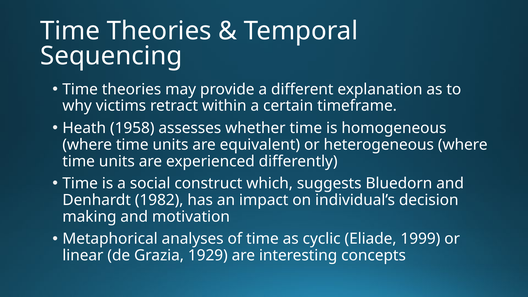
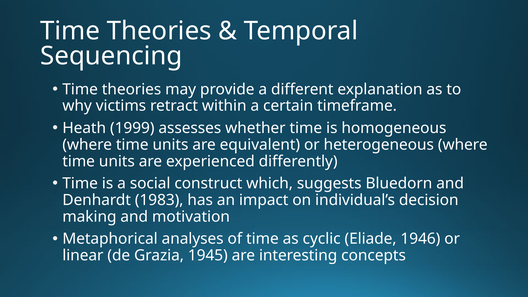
1958: 1958 -> 1999
1982: 1982 -> 1983
1999: 1999 -> 1946
1929: 1929 -> 1945
